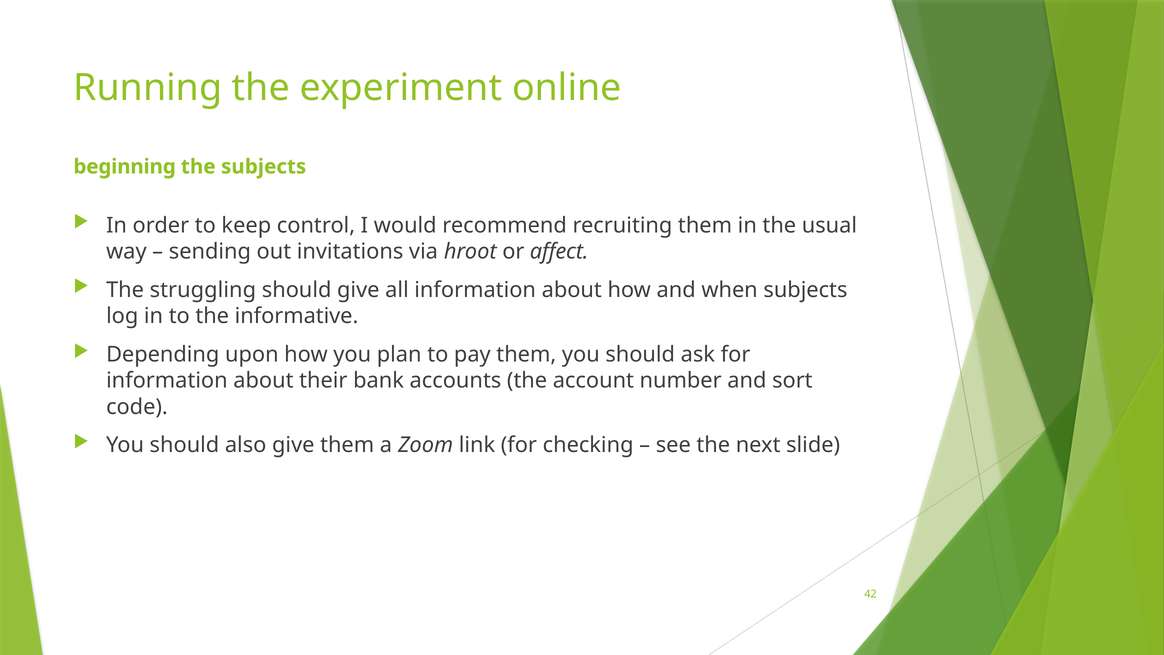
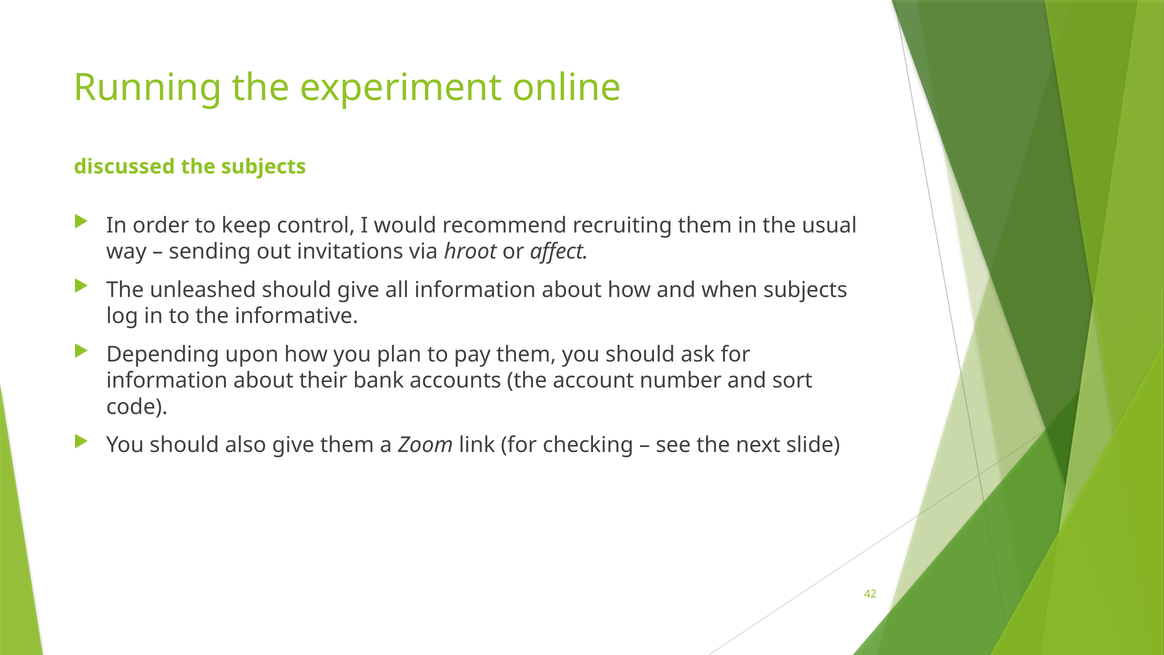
beginning: beginning -> discussed
struggling: struggling -> unleashed
